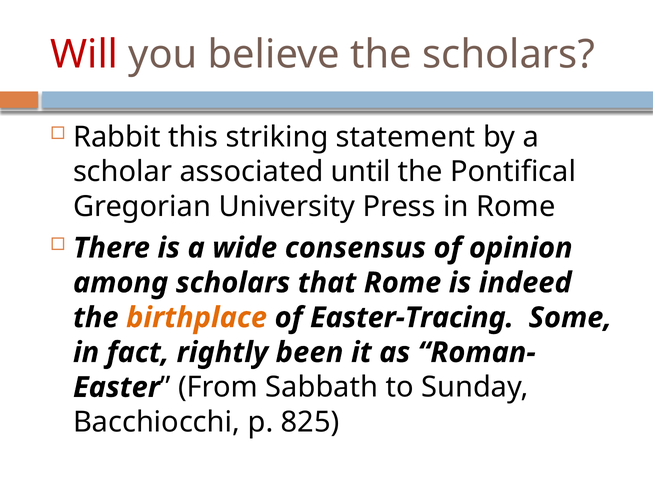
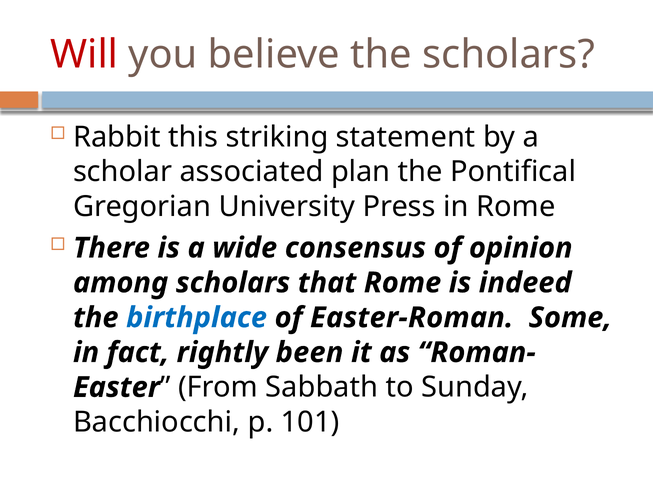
until: until -> plan
birthplace colour: orange -> blue
Easter-Tracing: Easter-Tracing -> Easter-Roman
825: 825 -> 101
